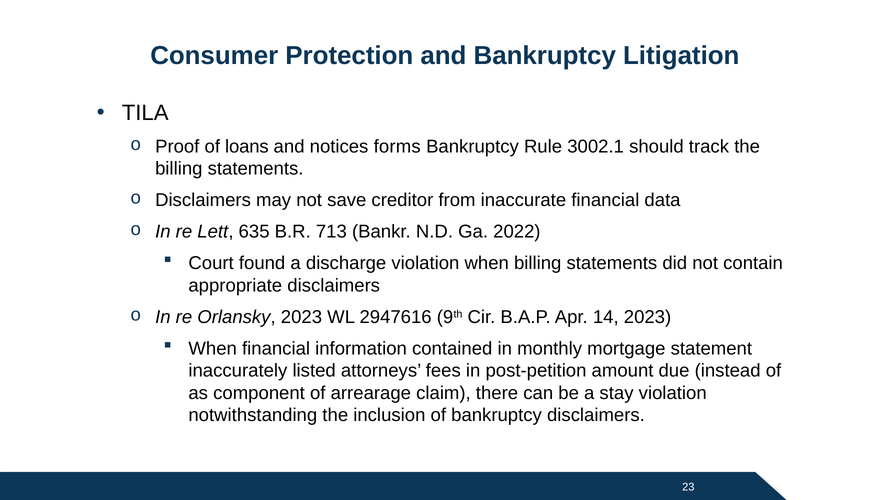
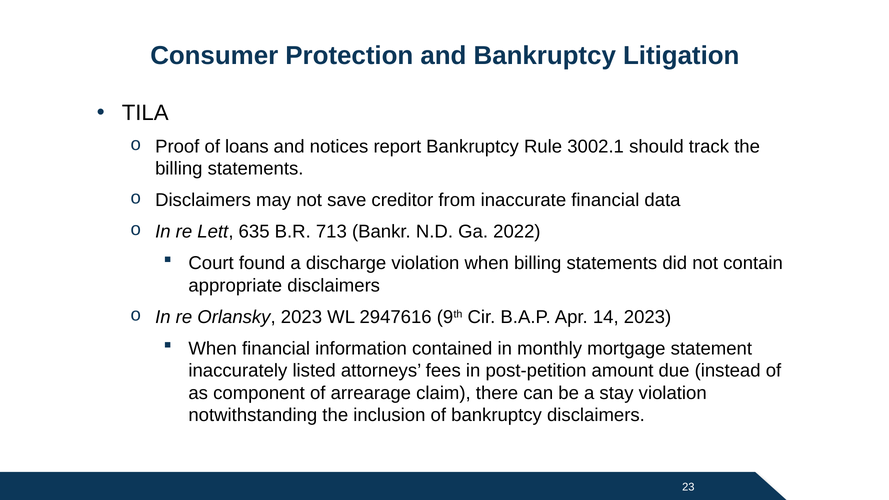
forms: forms -> report
